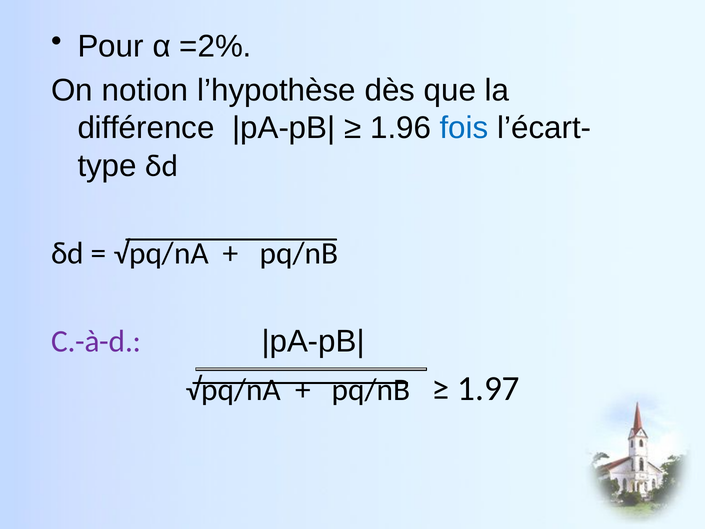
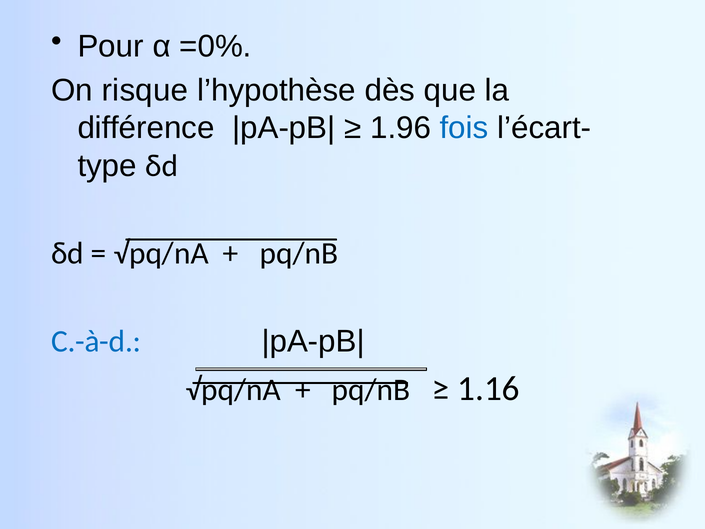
=2%: =2% -> =0%
notion: notion -> risque
C.-à-d colour: purple -> blue
1.97: 1.97 -> 1.16
